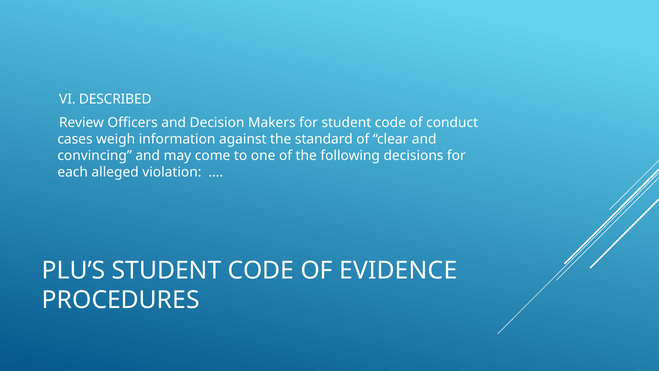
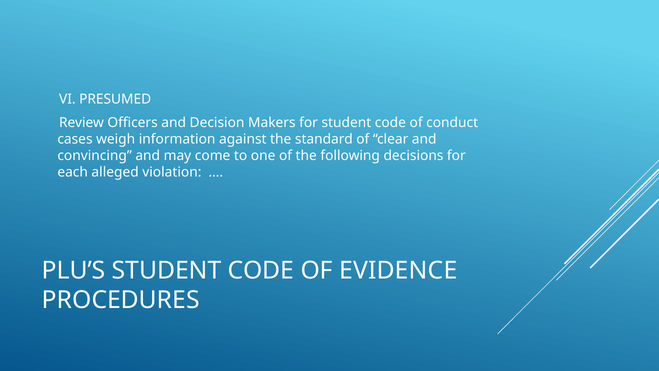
DESCRIBED: DESCRIBED -> PRESUMED
